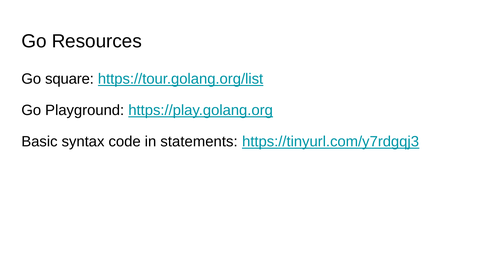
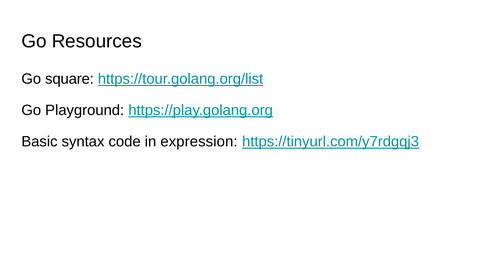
statements: statements -> expression
